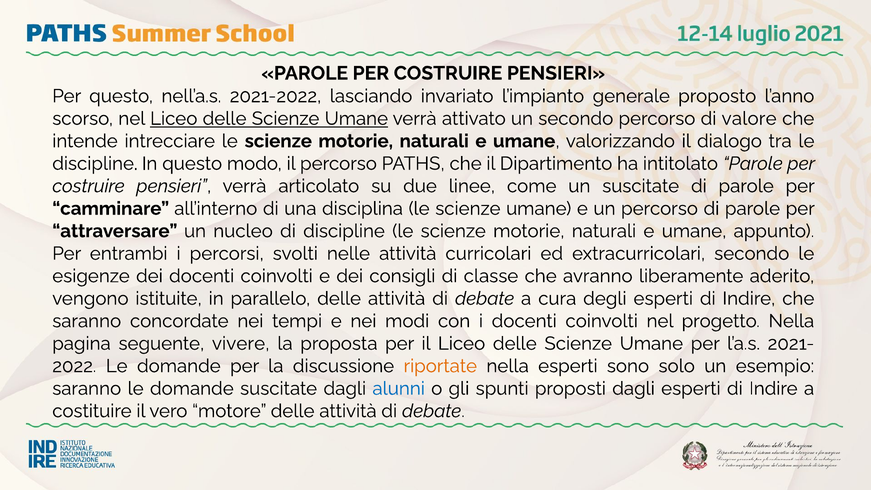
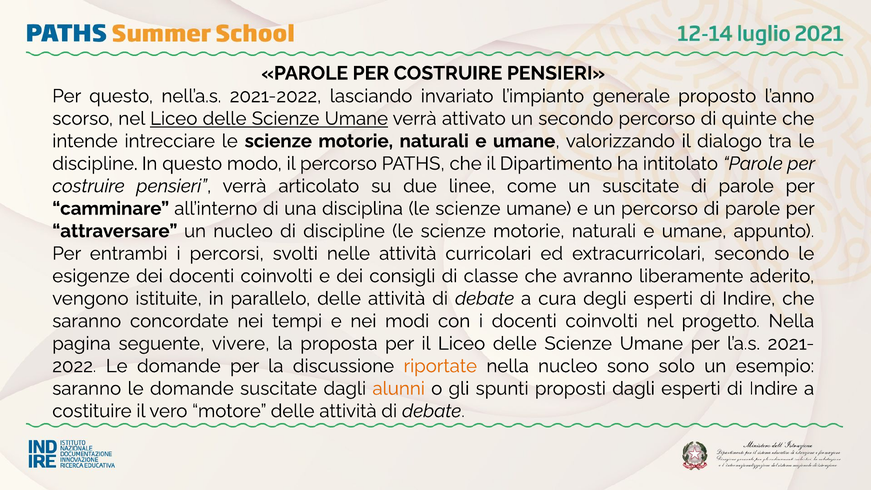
valore: valore -> quinte
nella esperti: esperti -> nucleo
alunni colour: blue -> orange
